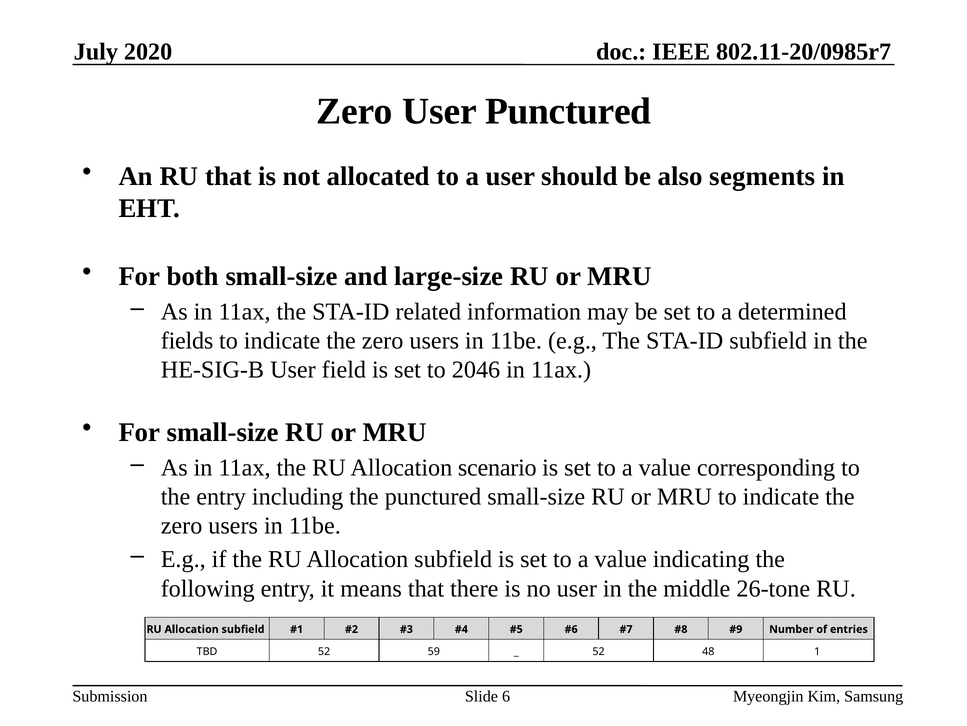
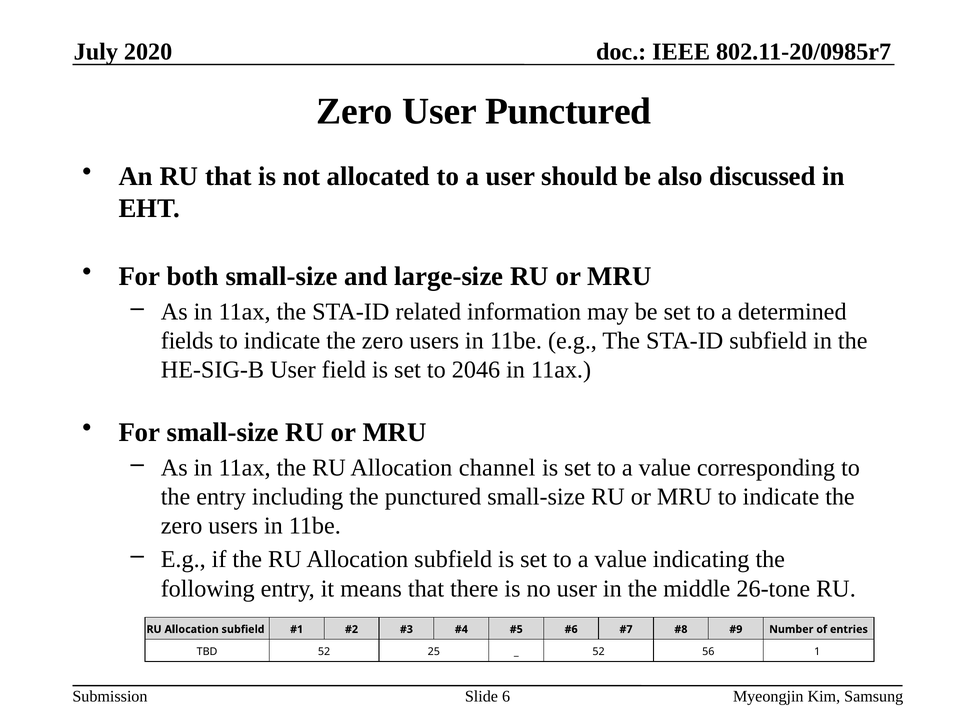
segments: segments -> discussed
scenario: scenario -> channel
59: 59 -> 25
48: 48 -> 56
